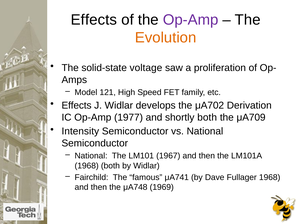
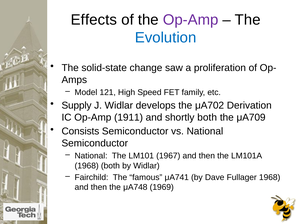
Evolution colour: orange -> blue
voltage: voltage -> change
Effects at (77, 106): Effects -> Supply
1977: 1977 -> 1911
Intensity: Intensity -> Consists
